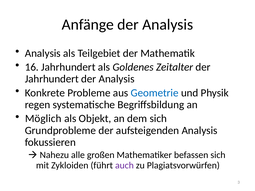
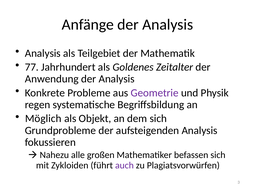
16: 16 -> 77
Jahrhundert at (52, 79): Jahrhundert -> Anwendung
Geometrie colour: blue -> purple
